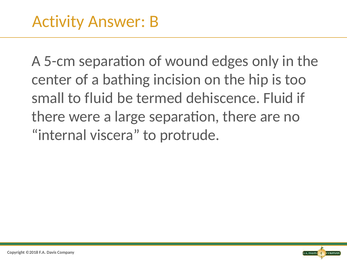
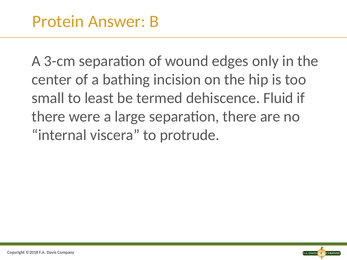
Activity: Activity -> Protein
5-cm: 5-cm -> 3-cm
to fluid: fluid -> least
